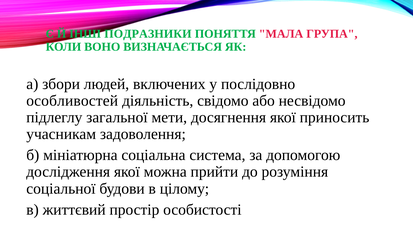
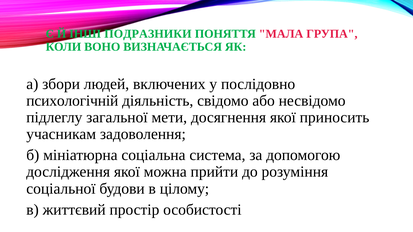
особливостей: особливостей -> психологічній
